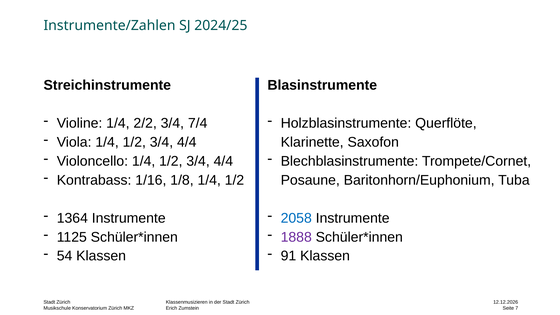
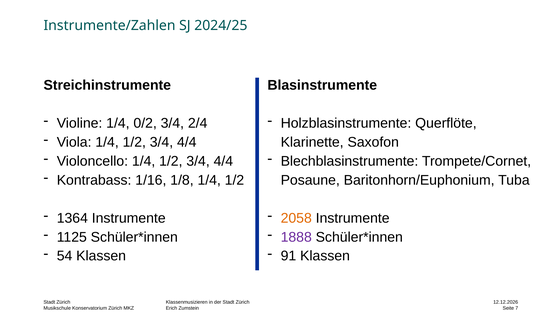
2/2: 2/2 -> 0/2
7/4: 7/4 -> 2/4
2058 colour: blue -> orange
